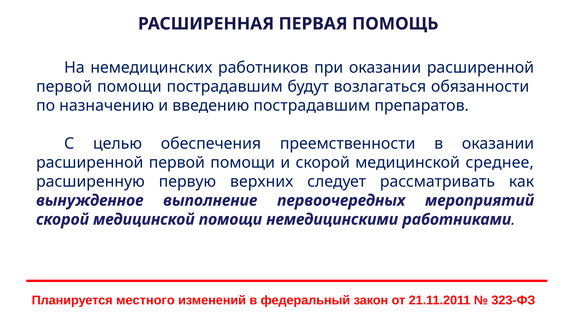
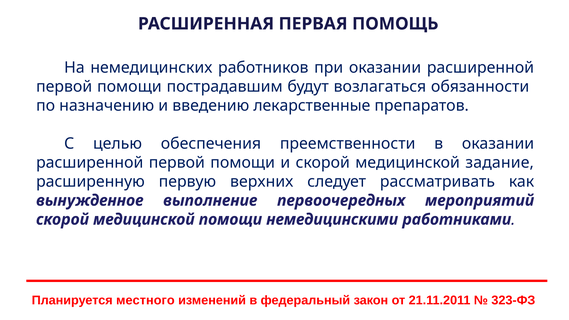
введению пострадавшим: пострадавшим -> лекарственные
среднее: среднее -> задание
